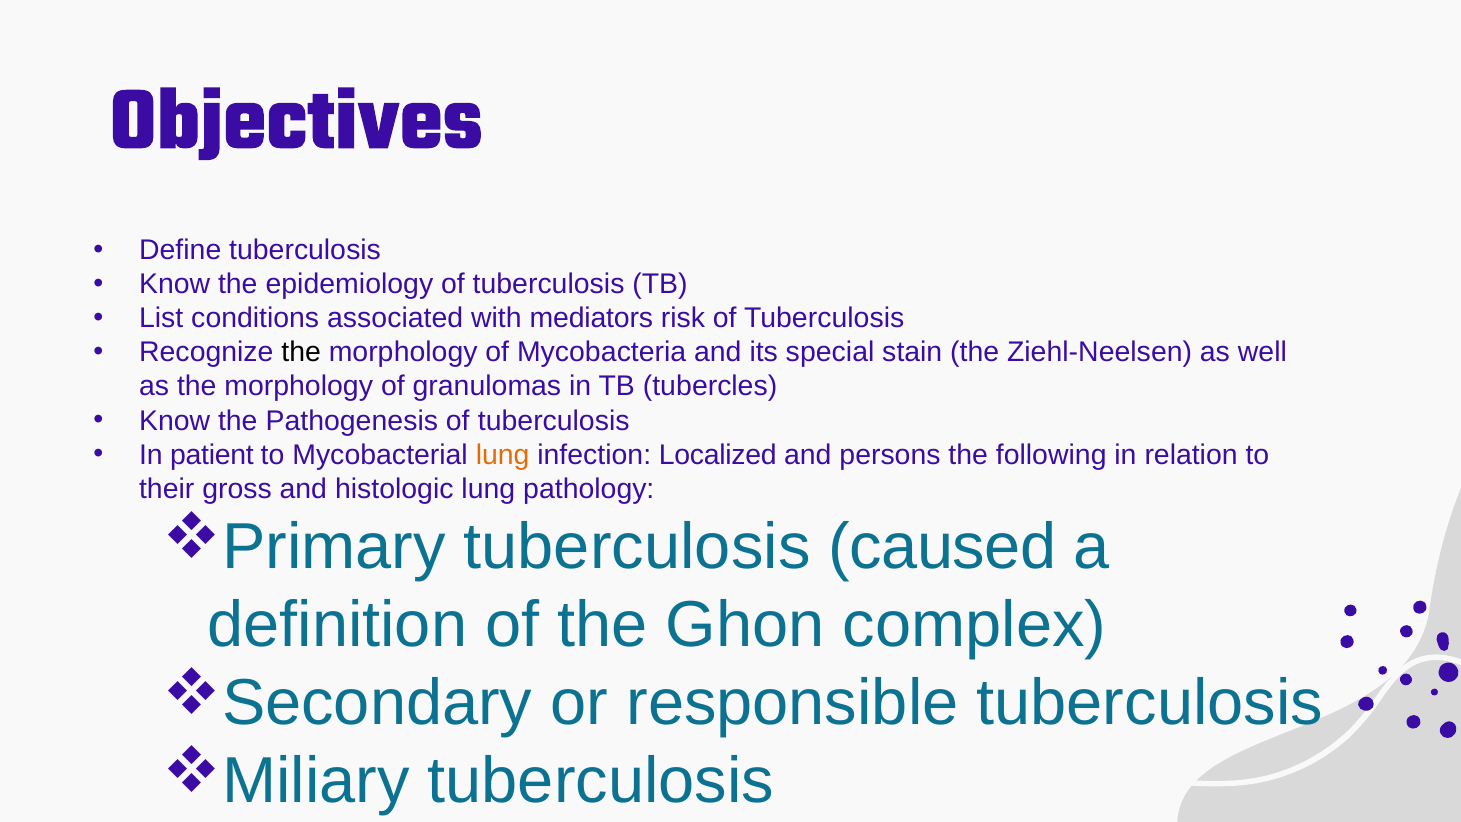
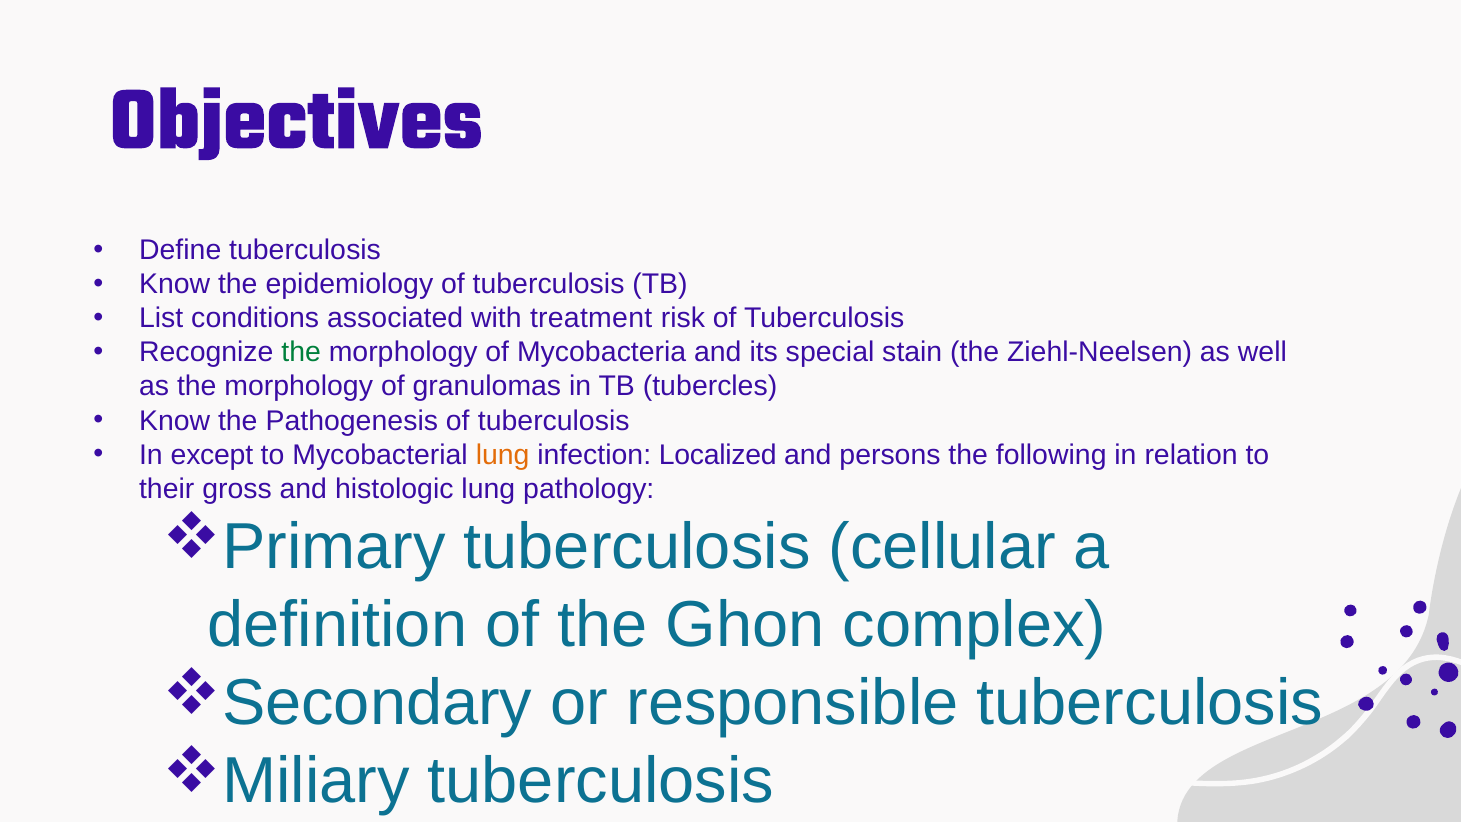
mediators: mediators -> treatment
the at (301, 352) colour: black -> green
patient: patient -> except
caused: caused -> cellular
